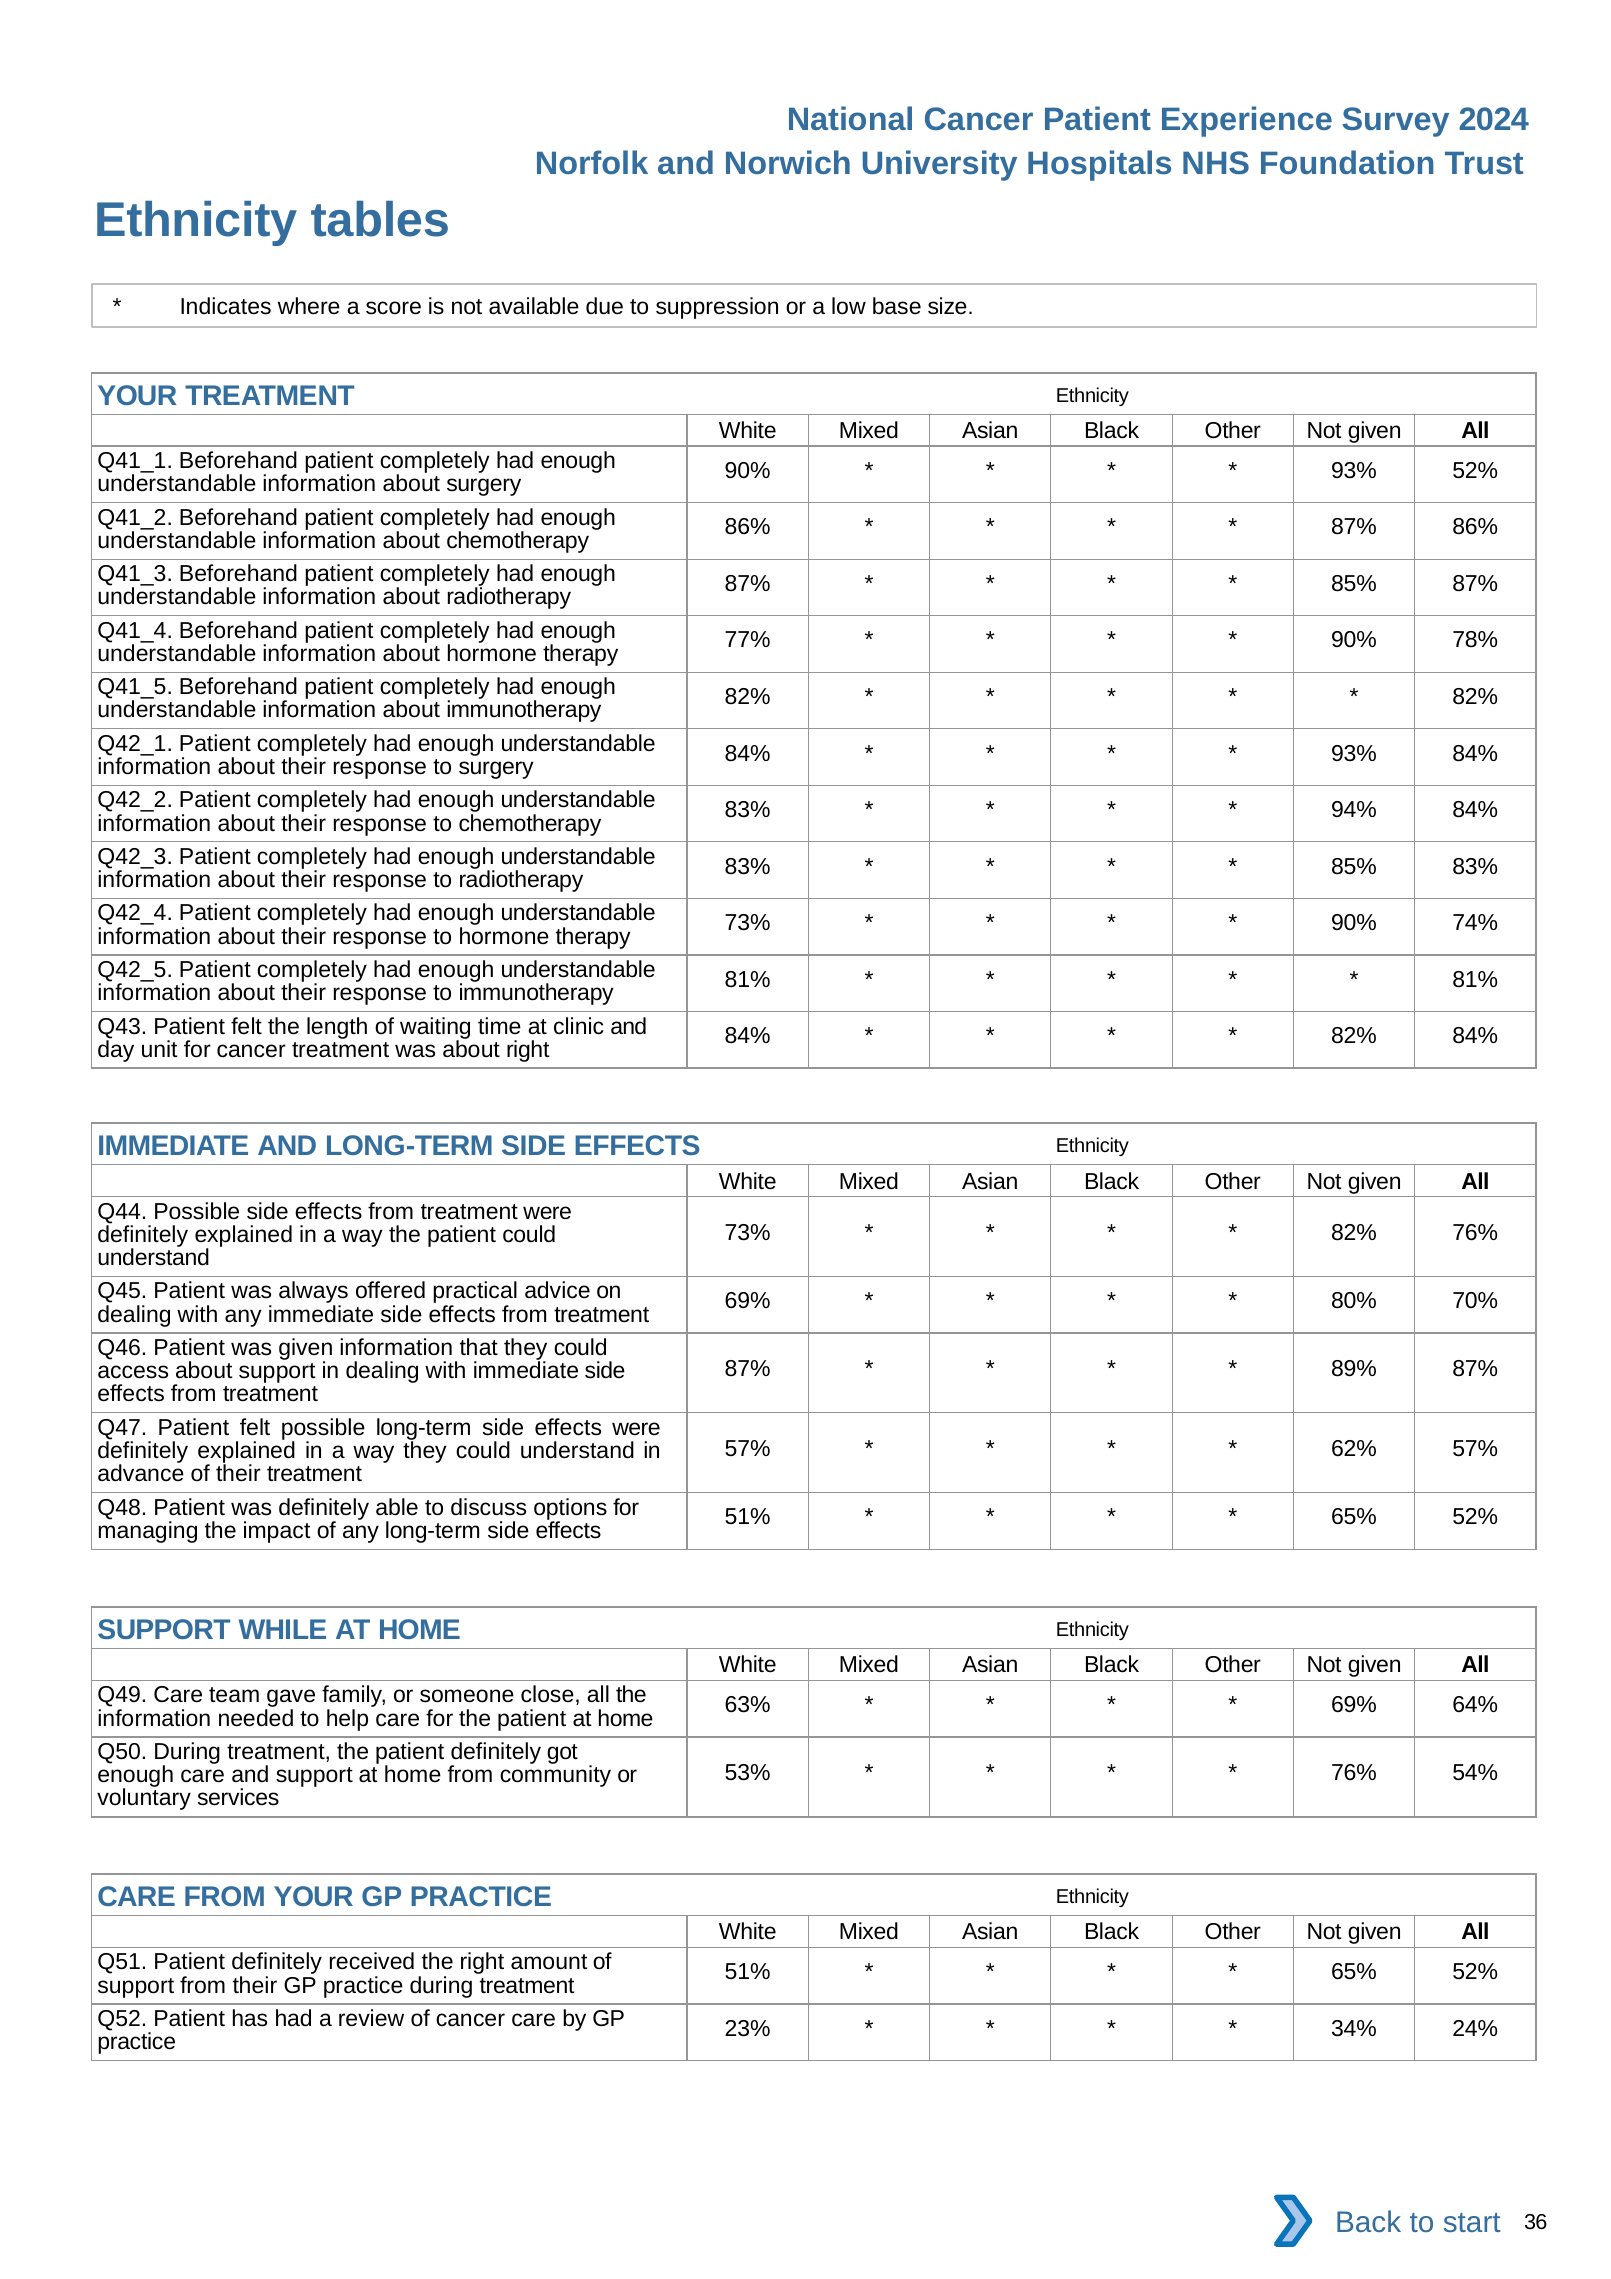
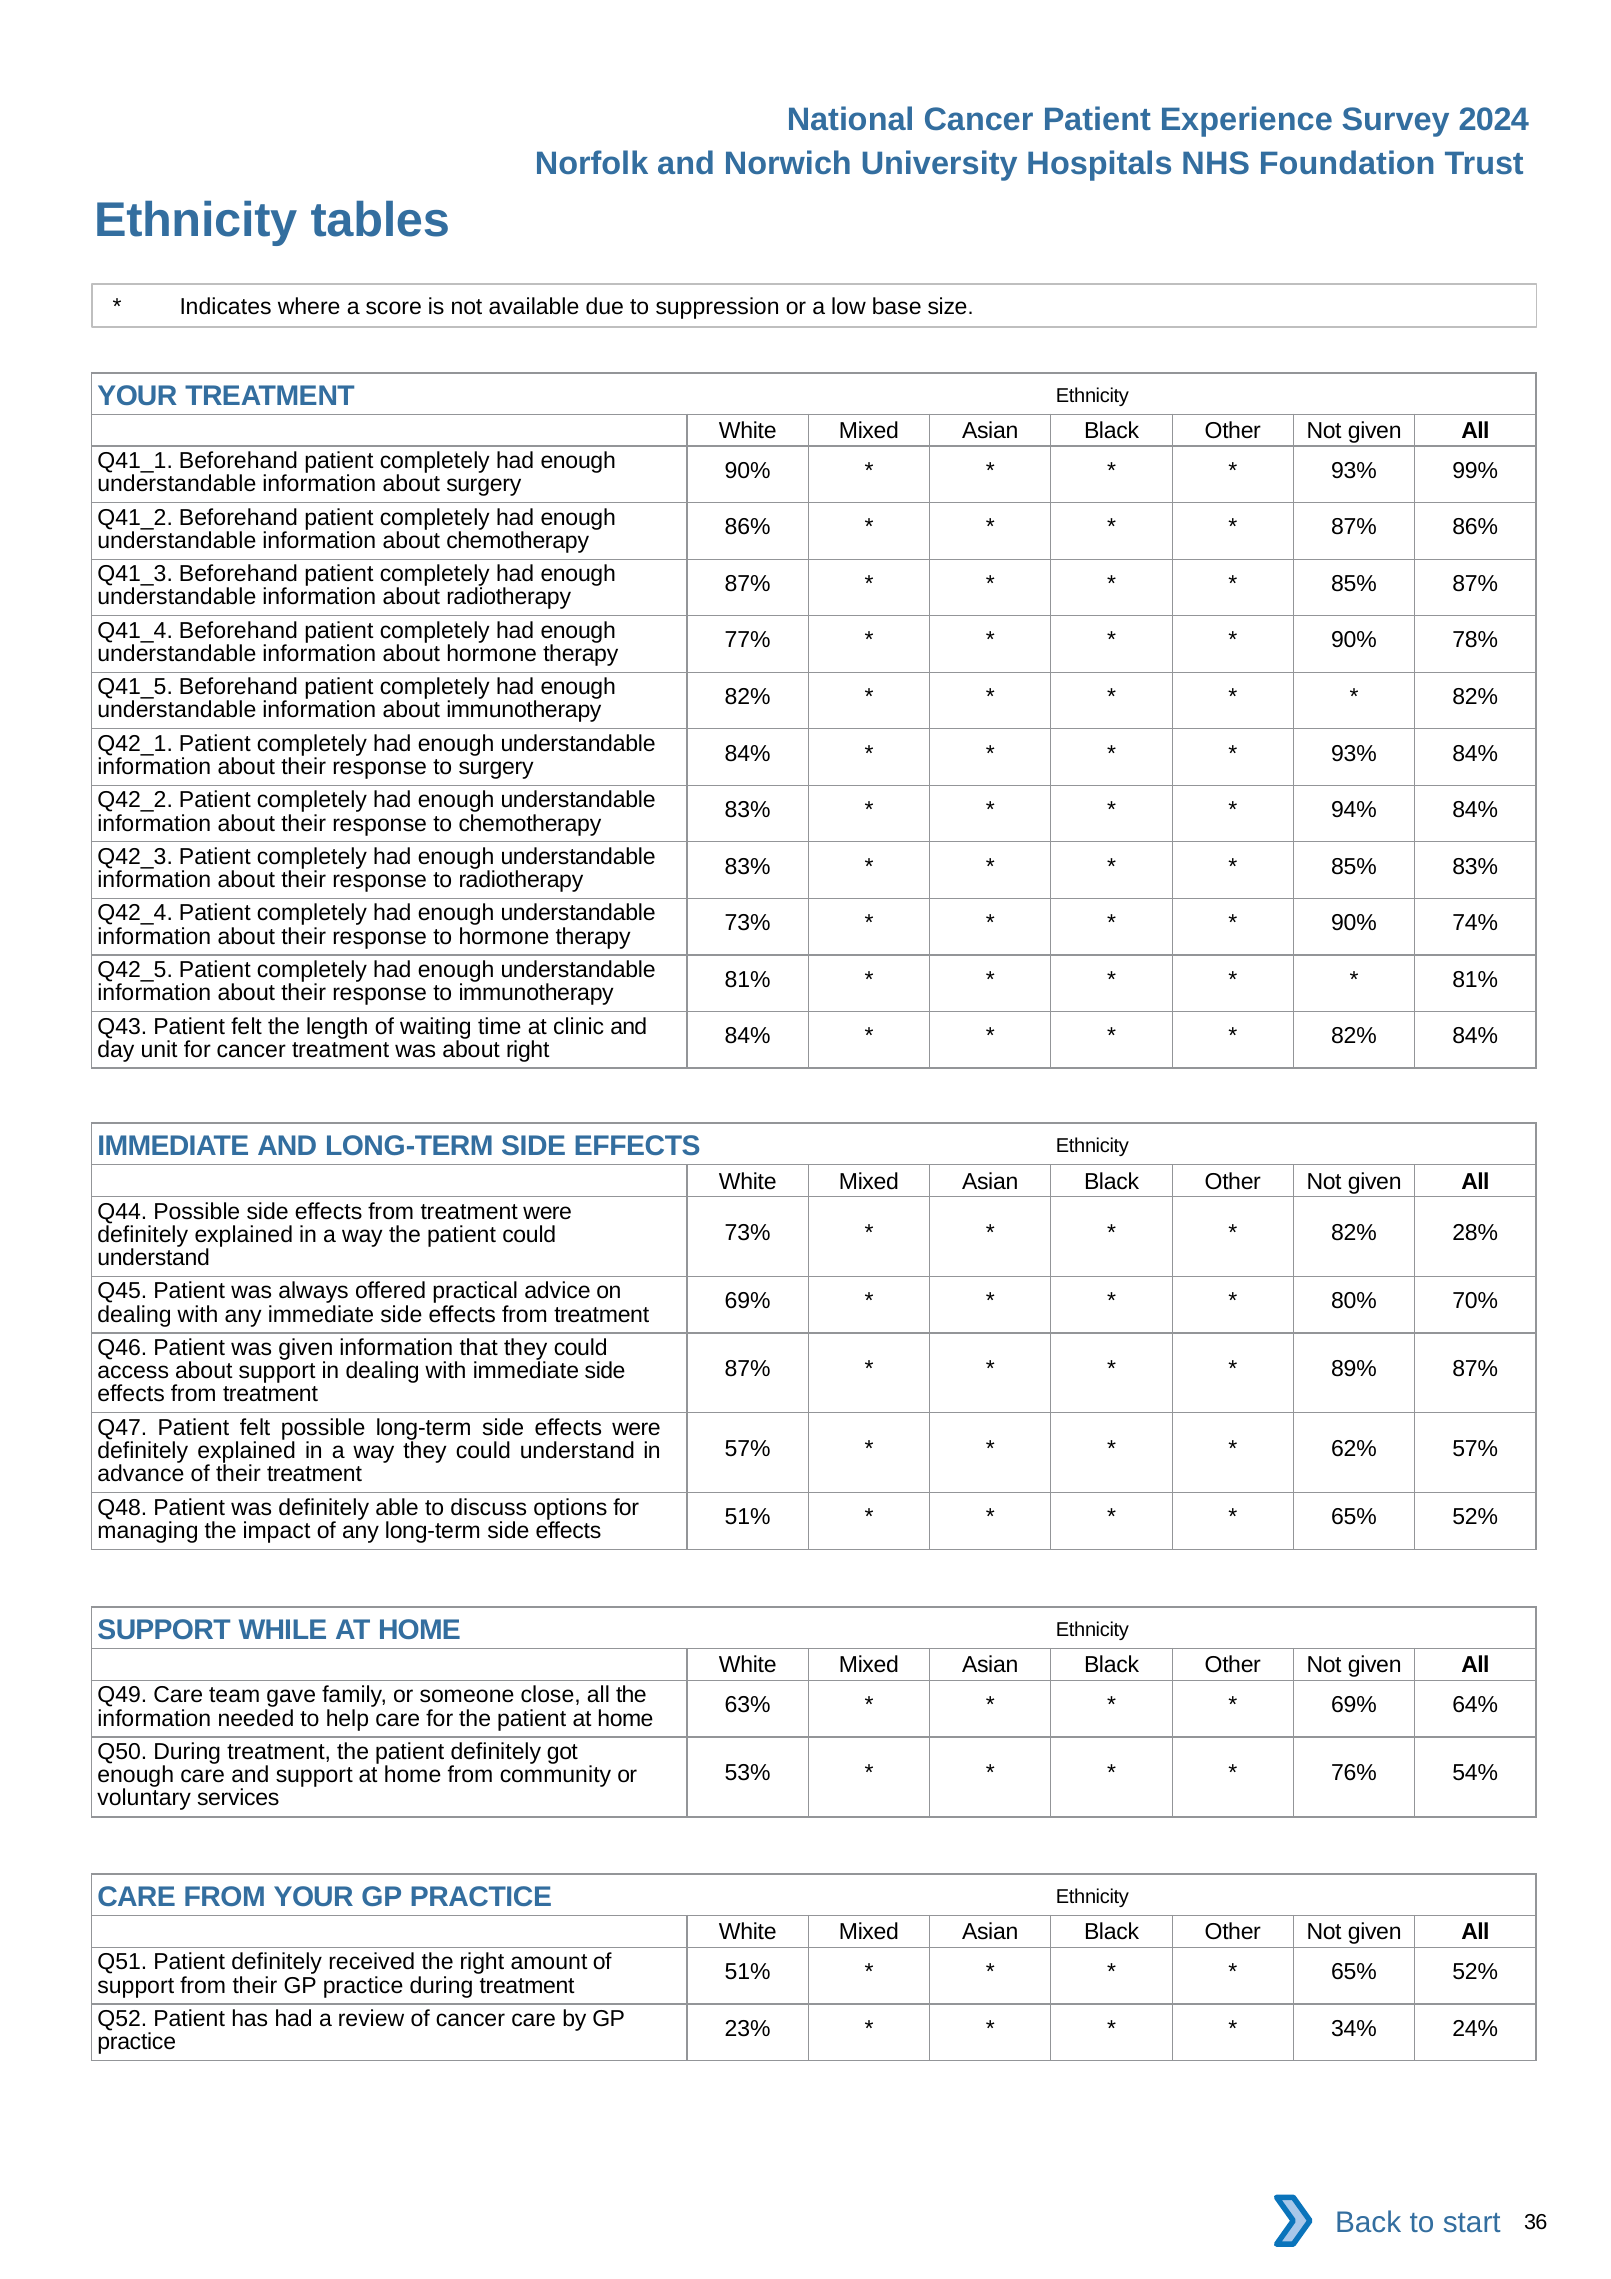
93% 52%: 52% -> 99%
82% 76%: 76% -> 28%
